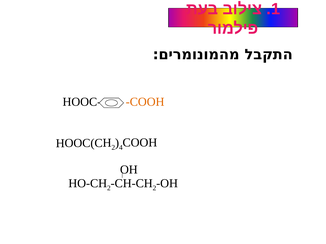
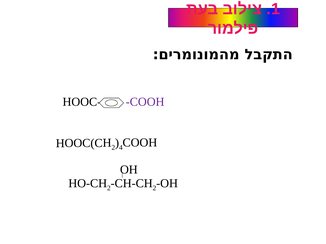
COOH at (145, 102) colour: orange -> purple
